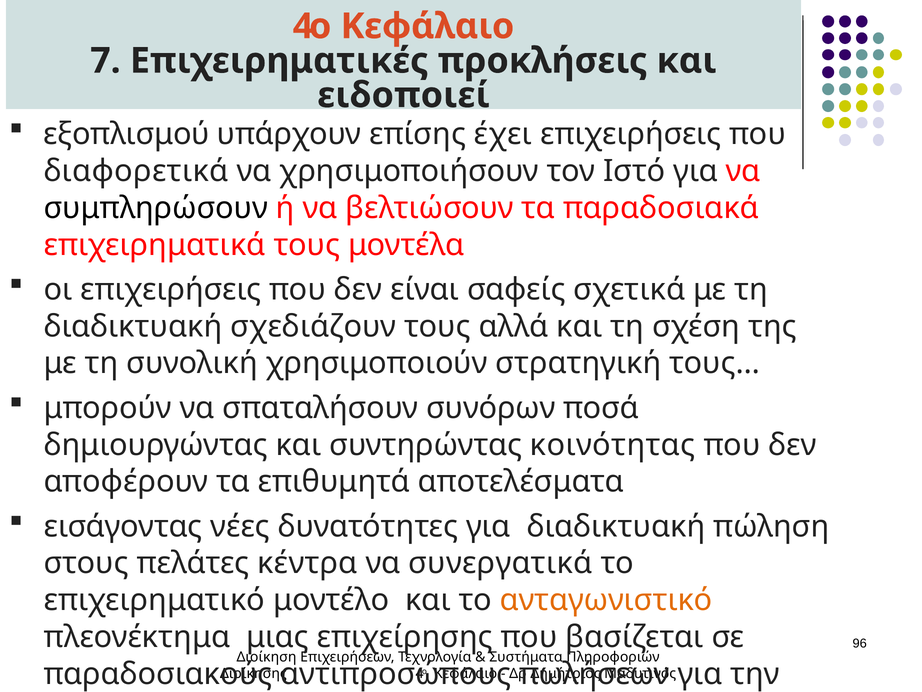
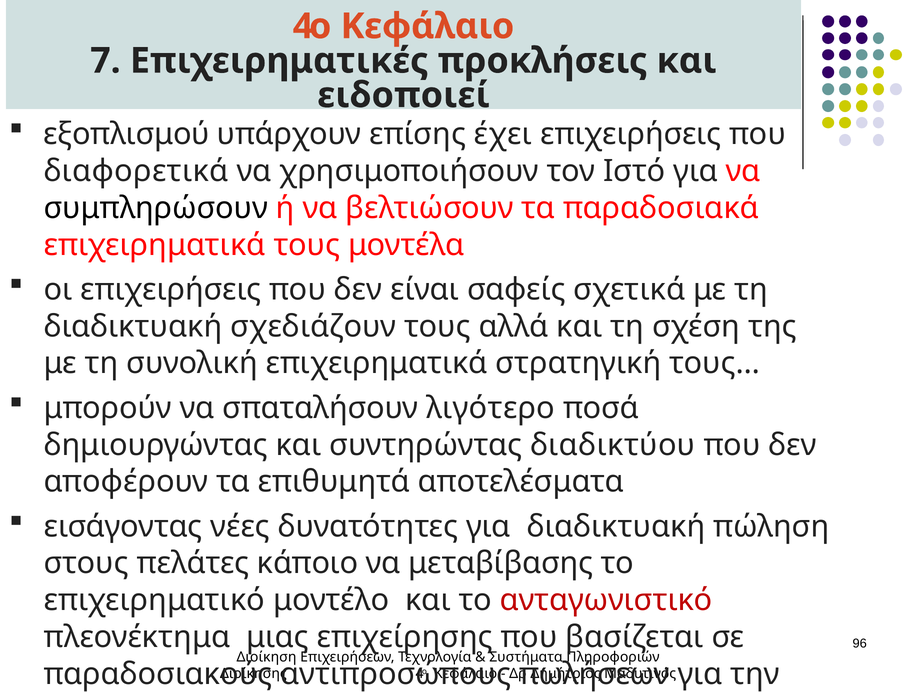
συνολική χρησιμοποιούν: χρησιμοποιούν -> επιχειρηματικά
συνόρων: συνόρων -> λιγότερο
κοινότητας: κοινότητας -> διαδικτύου
κέντρα: κέντρα -> κάποιο
συνεργατικά: συνεργατικά -> μεταβίβασης
ανταγωνιστικό colour: orange -> red
